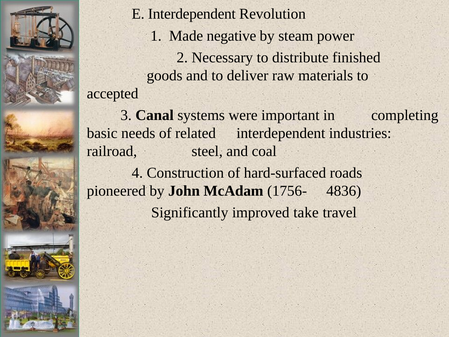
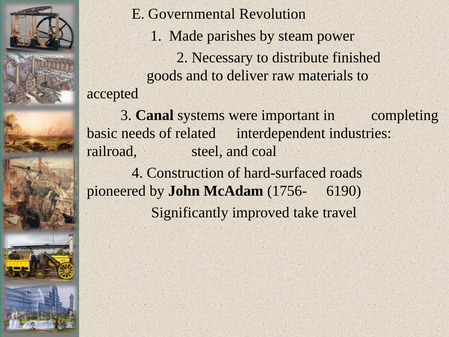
E Interdependent: Interdependent -> Governmental
negative: negative -> parishes
4836: 4836 -> 6190
